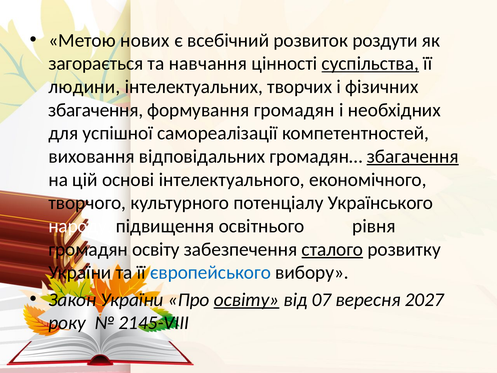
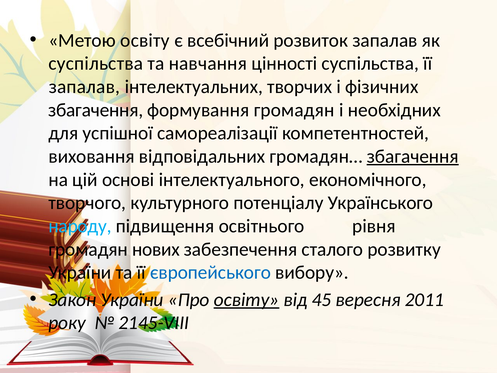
Метою нових: нових -> освіту
розвиток роздути: роздути -> запалав
загорається at (96, 63): загорається -> суспільства
суспільства at (370, 63) underline: present -> none
людини at (84, 87): людини -> запалав
народу colour: white -> light blue
громадян освіту: освіту -> нових
сталого underline: present -> none
07: 07 -> 45
2027: 2027 -> 2011
